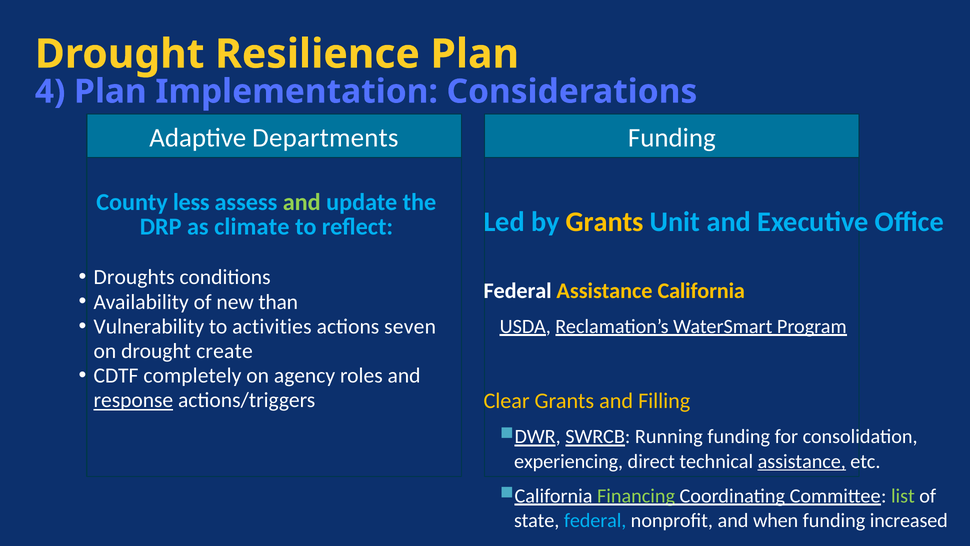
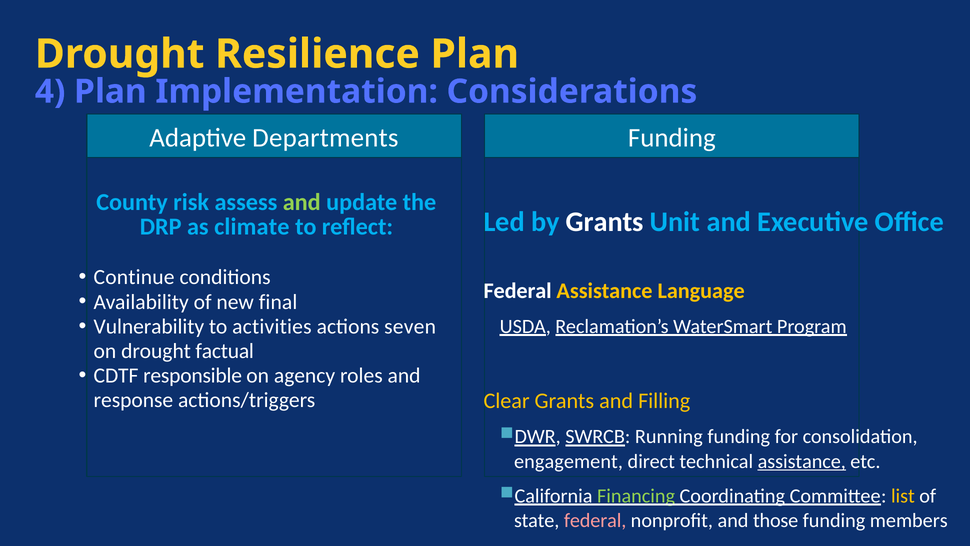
less: less -> risk
Grants at (605, 222) colour: yellow -> white
Droughts: Droughts -> Continue
Assistance California: California -> Language
than: than -> final
create: create -> factual
completely: completely -> responsible
response underline: present -> none
experiencing: experiencing -> engagement
list colour: light green -> yellow
federal at (595, 520) colour: light blue -> pink
when: when -> those
increased: increased -> members
